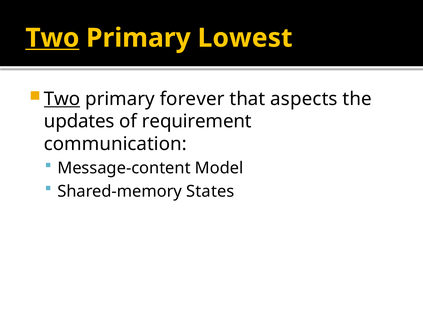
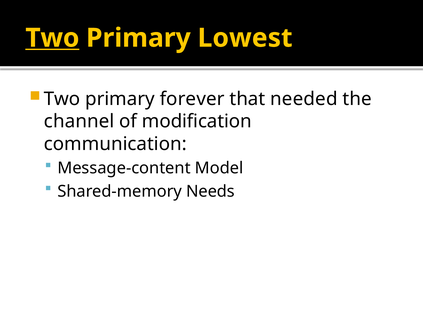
Two at (62, 99) underline: present -> none
aspects: aspects -> needed
updates: updates -> channel
requirement: requirement -> modification
States: States -> Needs
